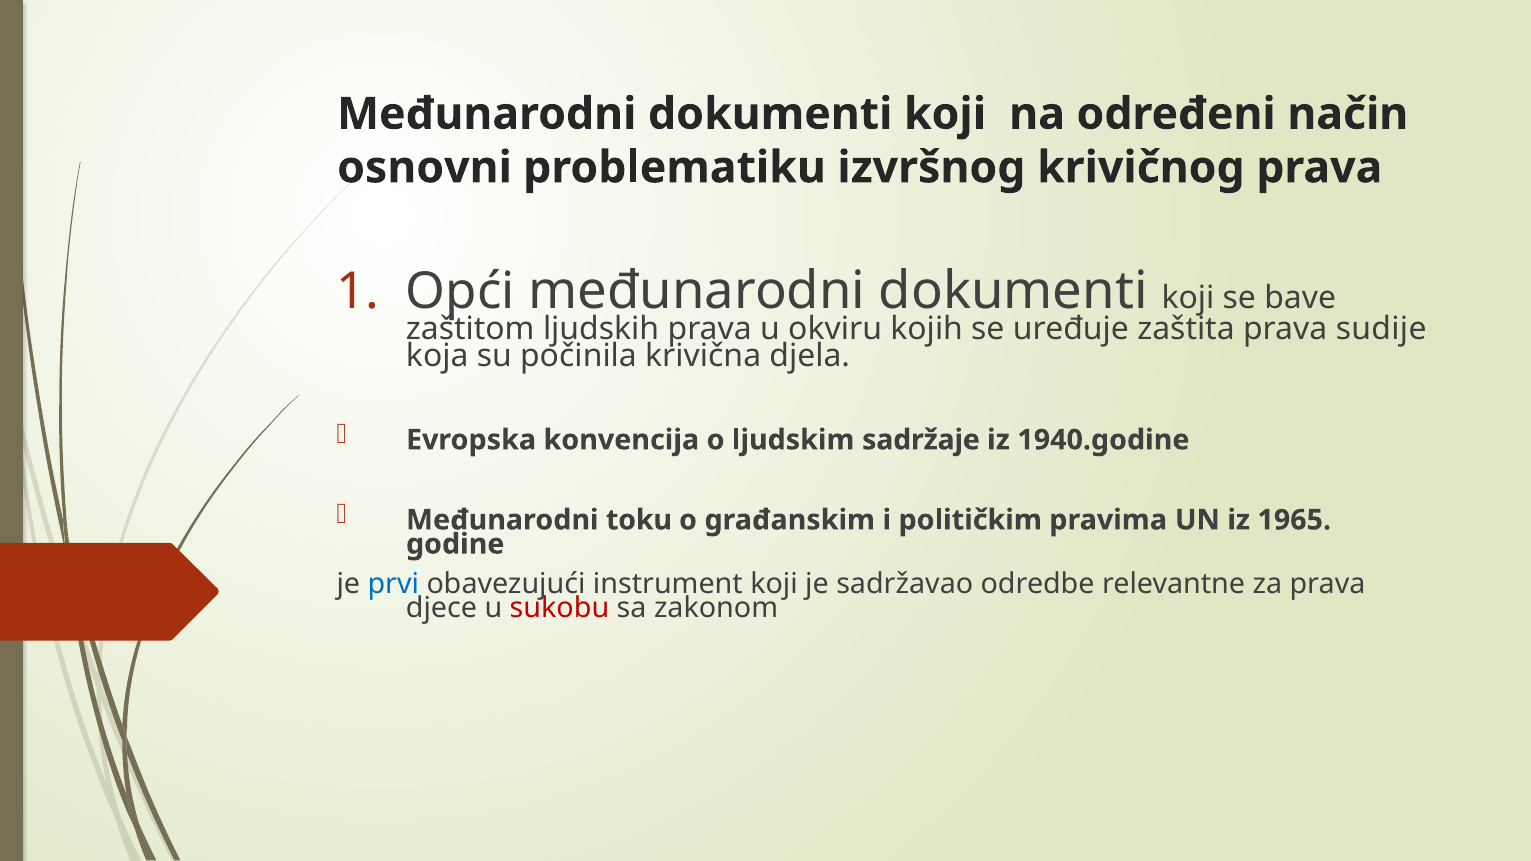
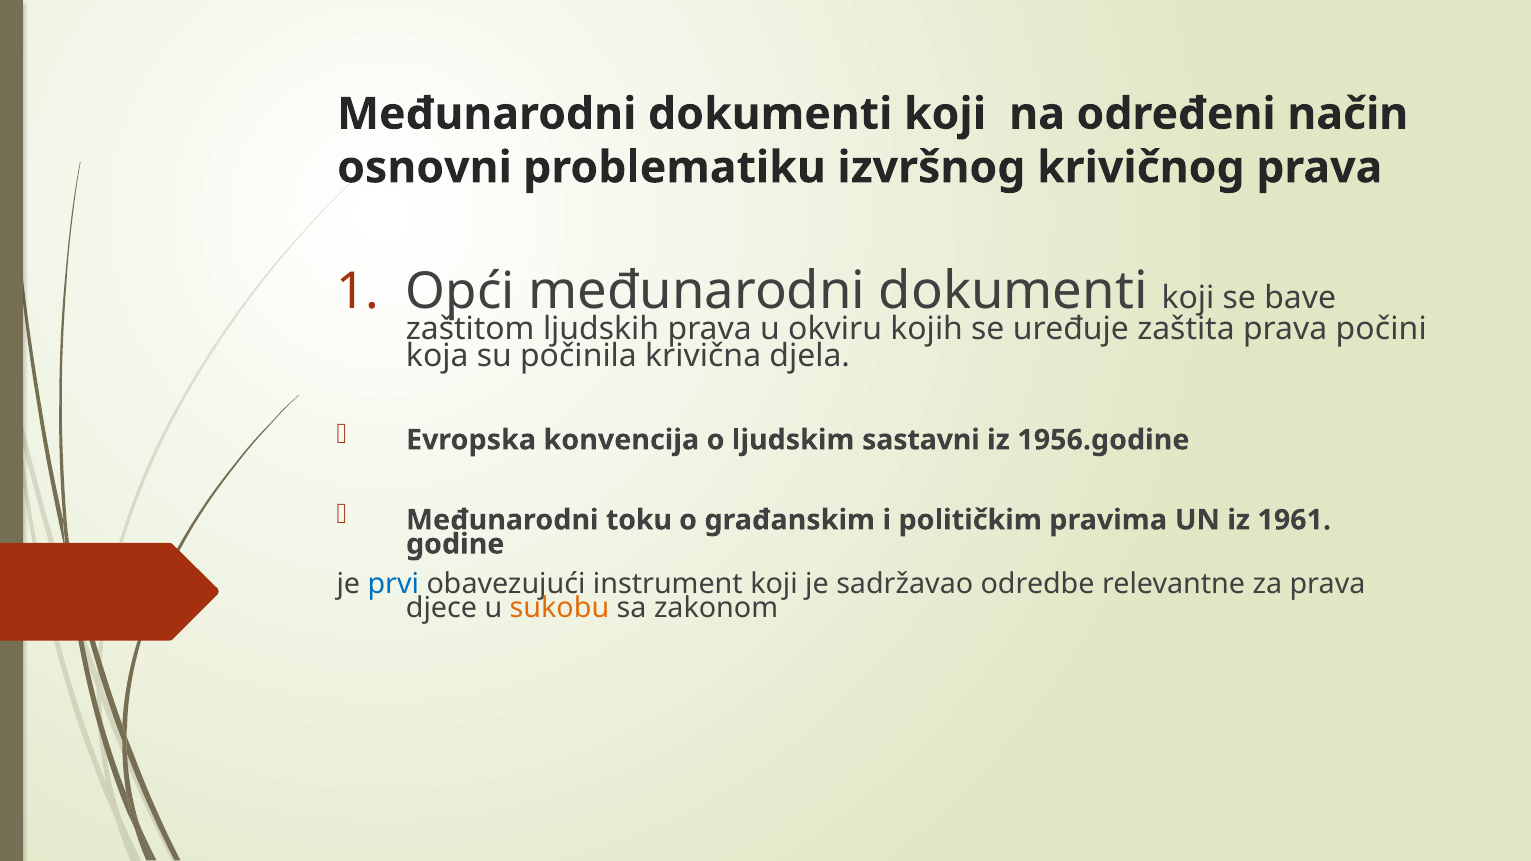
sudije: sudije -> počini
sadržaje: sadržaje -> sastavni
1940.godine: 1940.godine -> 1956.godine
1965: 1965 -> 1961
sukobu colour: red -> orange
